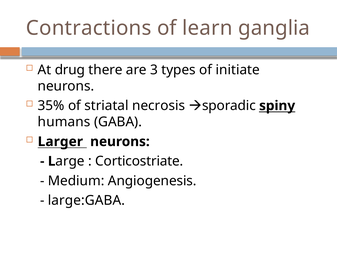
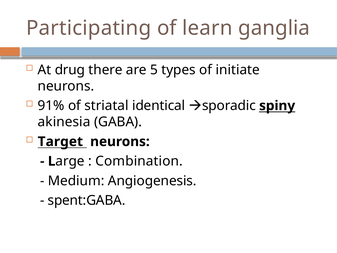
Contractions: Contractions -> Participating
3: 3 -> 5
35%: 35% -> 91%
necrosis: necrosis -> identical
humans: humans -> akinesia
Larger: Larger -> Target
Corticostriate: Corticostriate -> Combination
large:GABA: large:GABA -> spent:GABA
